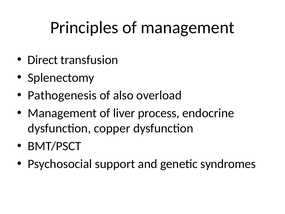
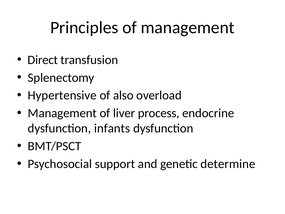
Pathogenesis: Pathogenesis -> Hypertensive
copper: copper -> infants
syndromes: syndromes -> determine
